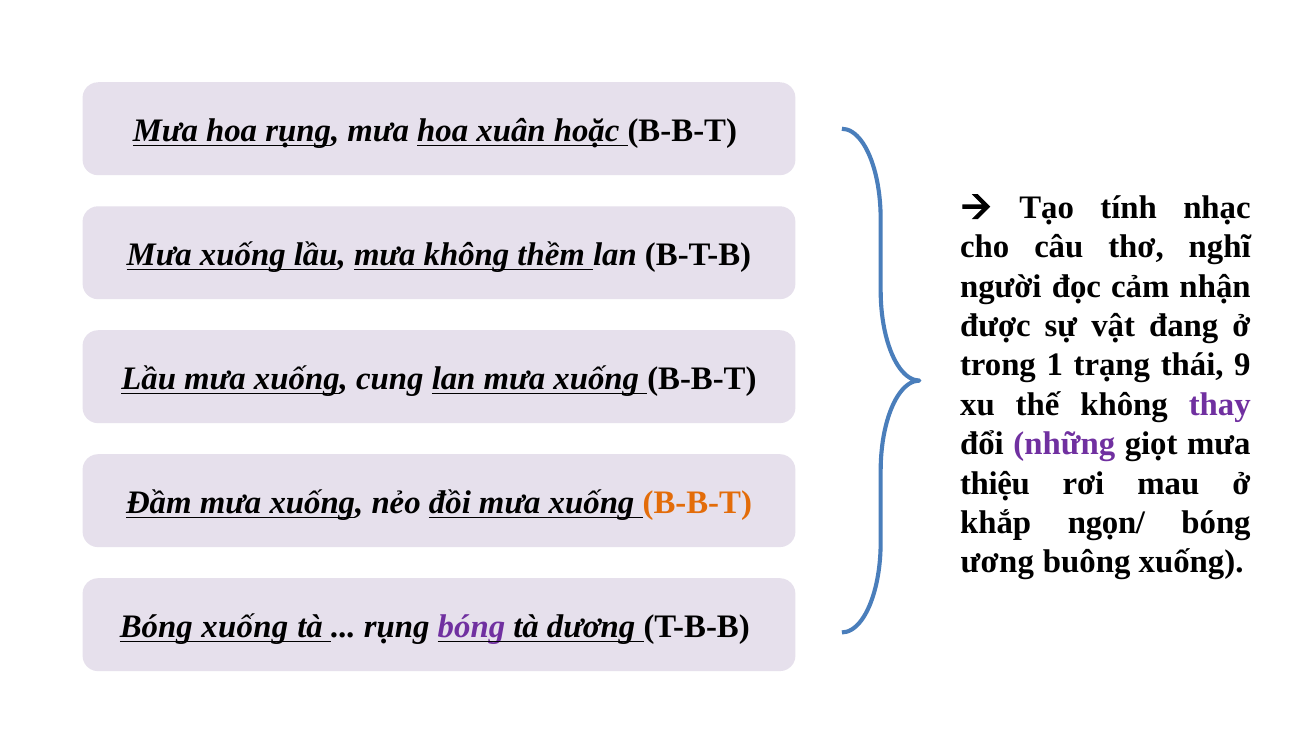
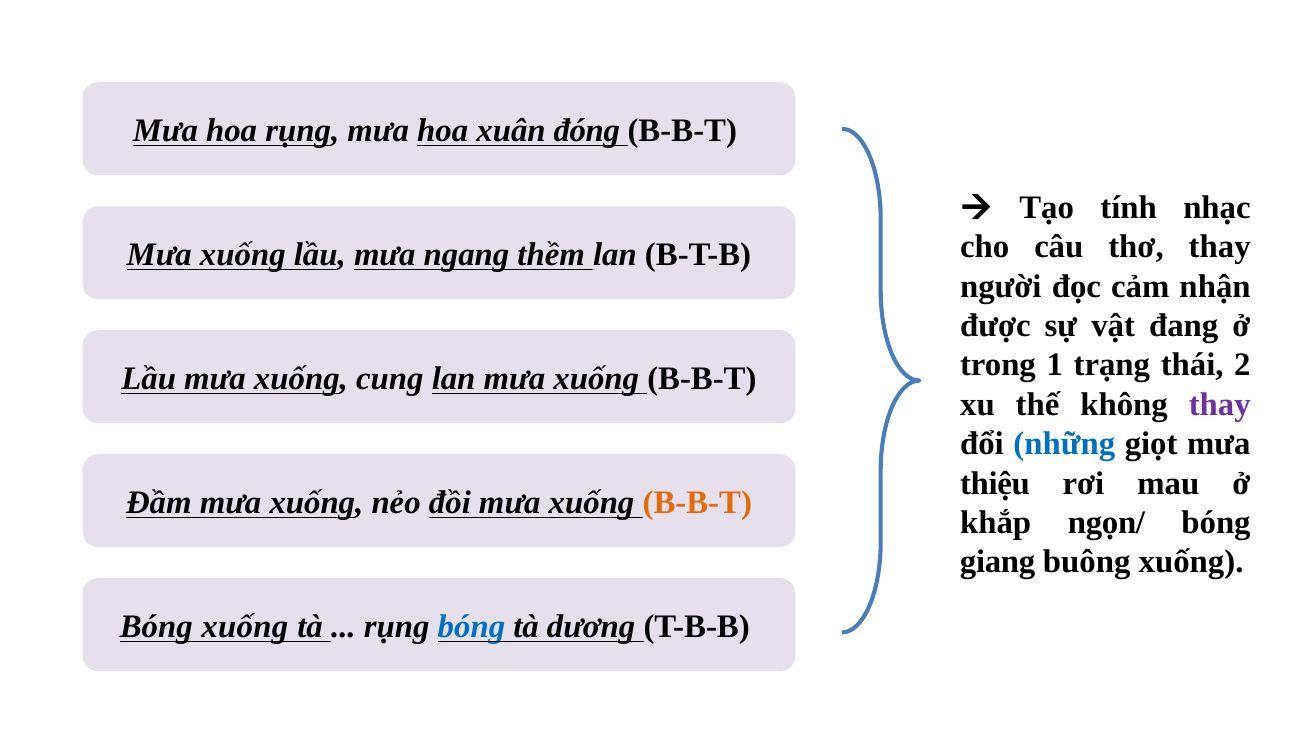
hoặc: hoặc -> đóng
thơ nghĩ: nghĩ -> thay
mưa không: không -> ngang
9: 9 -> 2
những colour: purple -> blue
ương: ương -> giang
bóng at (471, 627) colour: purple -> blue
